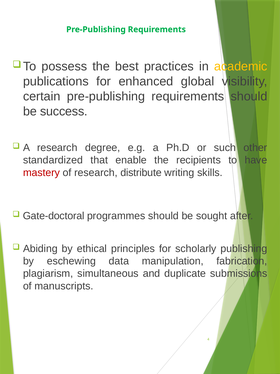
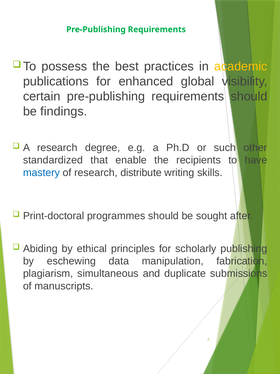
success: success -> findings
mastery colour: red -> blue
Gate-doctoral: Gate-doctoral -> Print-doctoral
